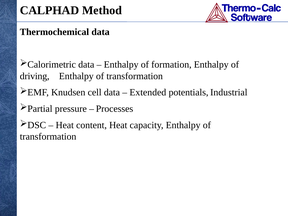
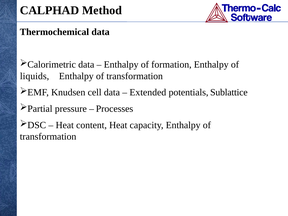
driving: driving -> liquids
Industrial: Industrial -> Sublattice
